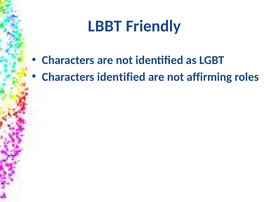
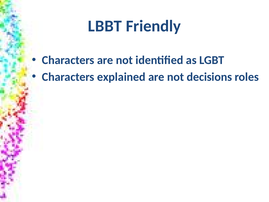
Characters identified: identified -> explained
affirming: affirming -> decisions
